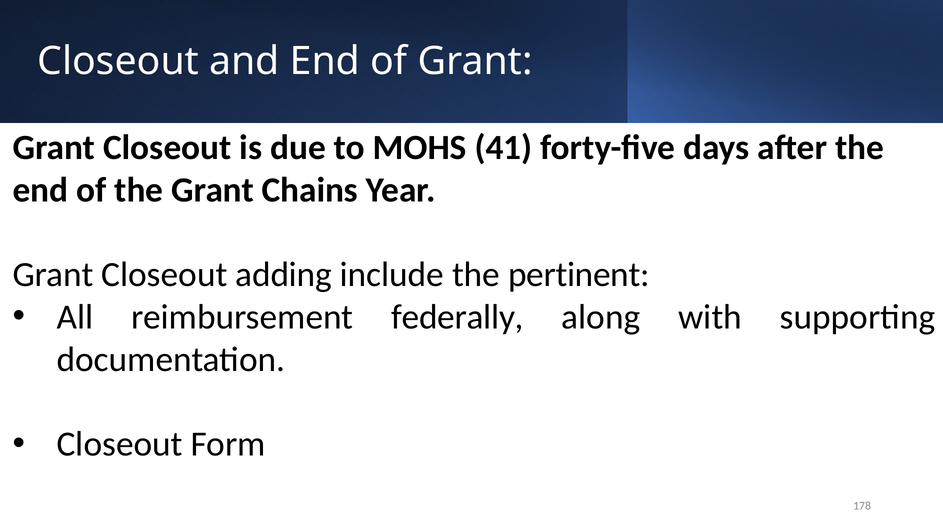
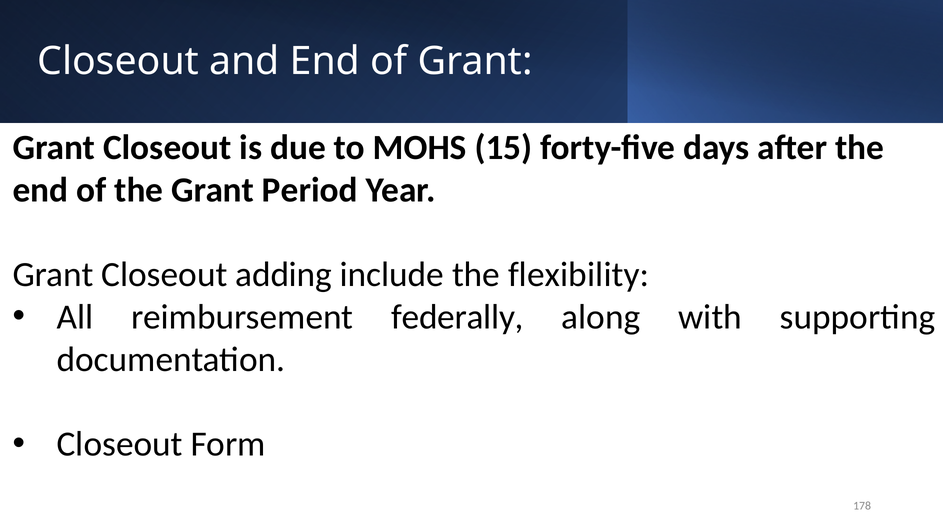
41: 41 -> 15
Chains: Chains -> Period
pertinent: pertinent -> flexibility
